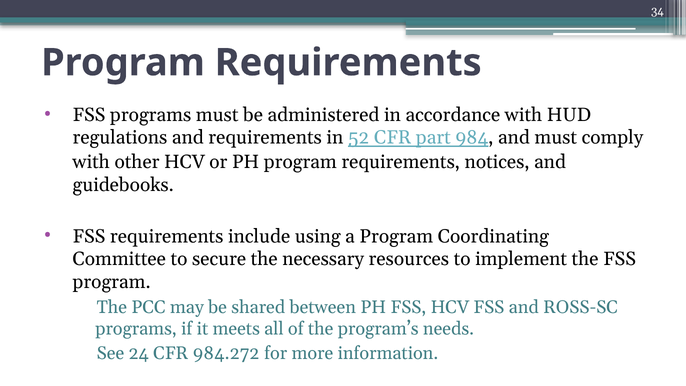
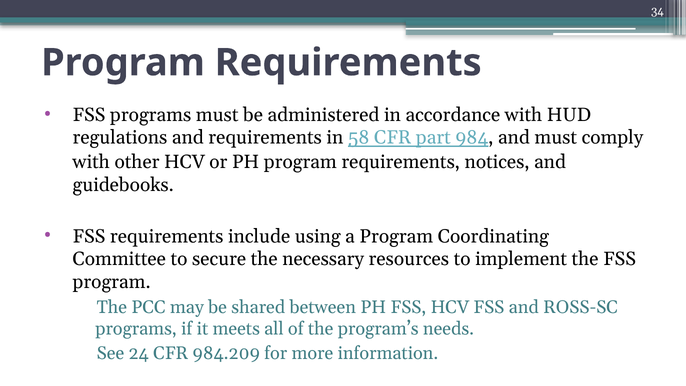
52: 52 -> 58
984.272: 984.272 -> 984.209
